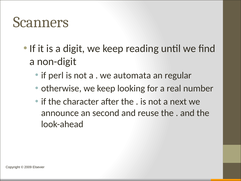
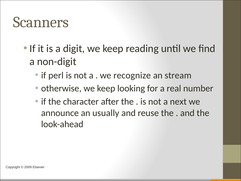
automata: automata -> recognize
regular: regular -> stream
second: second -> usually
